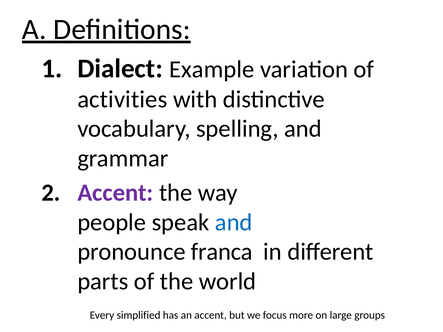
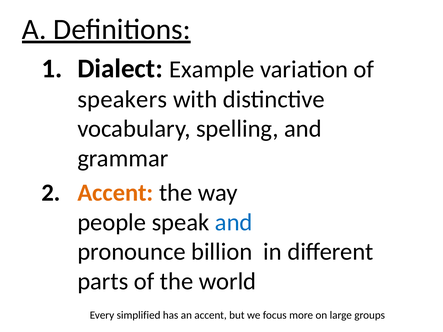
activities: activities -> speakers
Accent at (115, 193) colour: purple -> orange
franca: franca -> billion
